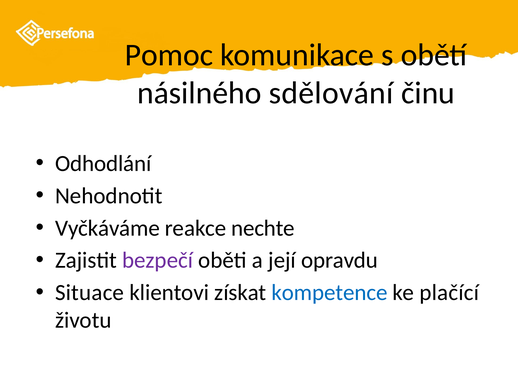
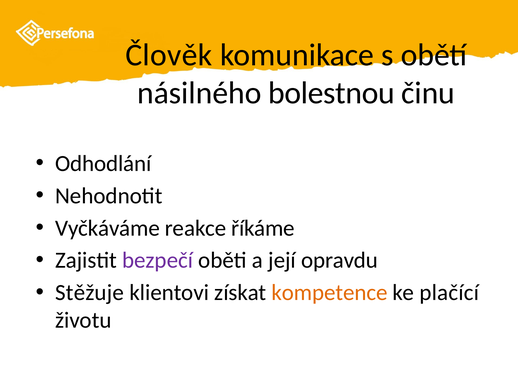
Pomoc: Pomoc -> Člověk
sdělování: sdělování -> bolestnou
nechte: nechte -> říkáme
Situace: Situace -> Stěžuje
kompetence colour: blue -> orange
